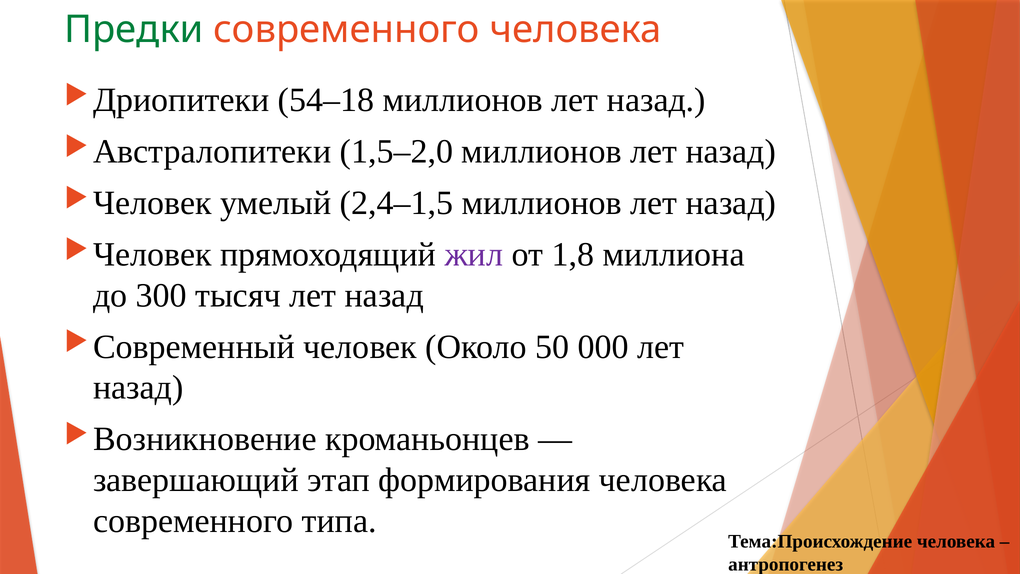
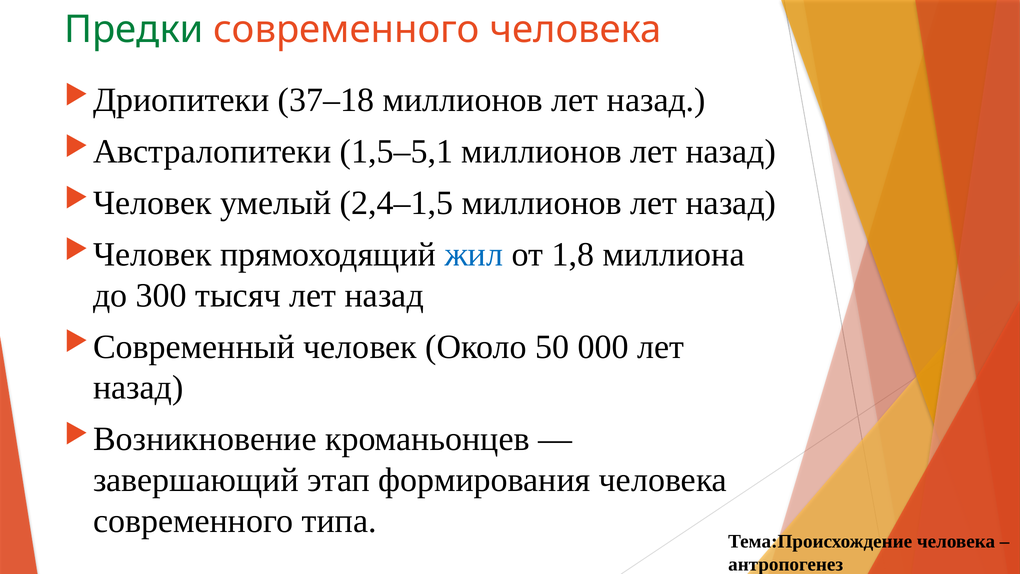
54–18: 54–18 -> 37–18
1,5–2,0: 1,5–2,0 -> 1,5–5,1
жил colour: purple -> blue
